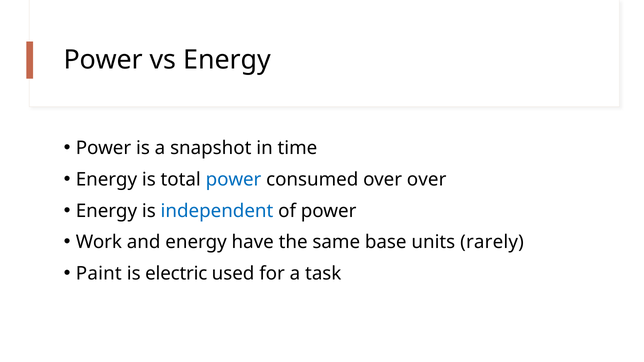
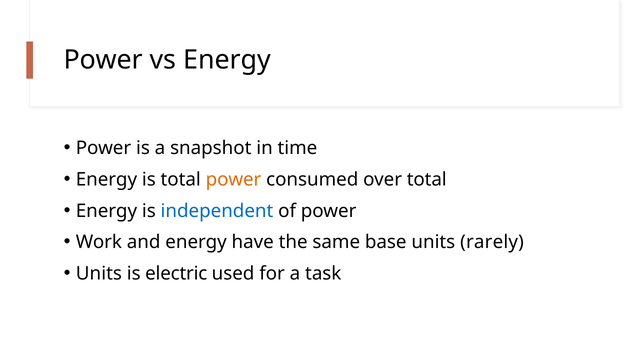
power at (234, 180) colour: blue -> orange
over over: over -> total
Paint at (99, 274): Paint -> Units
